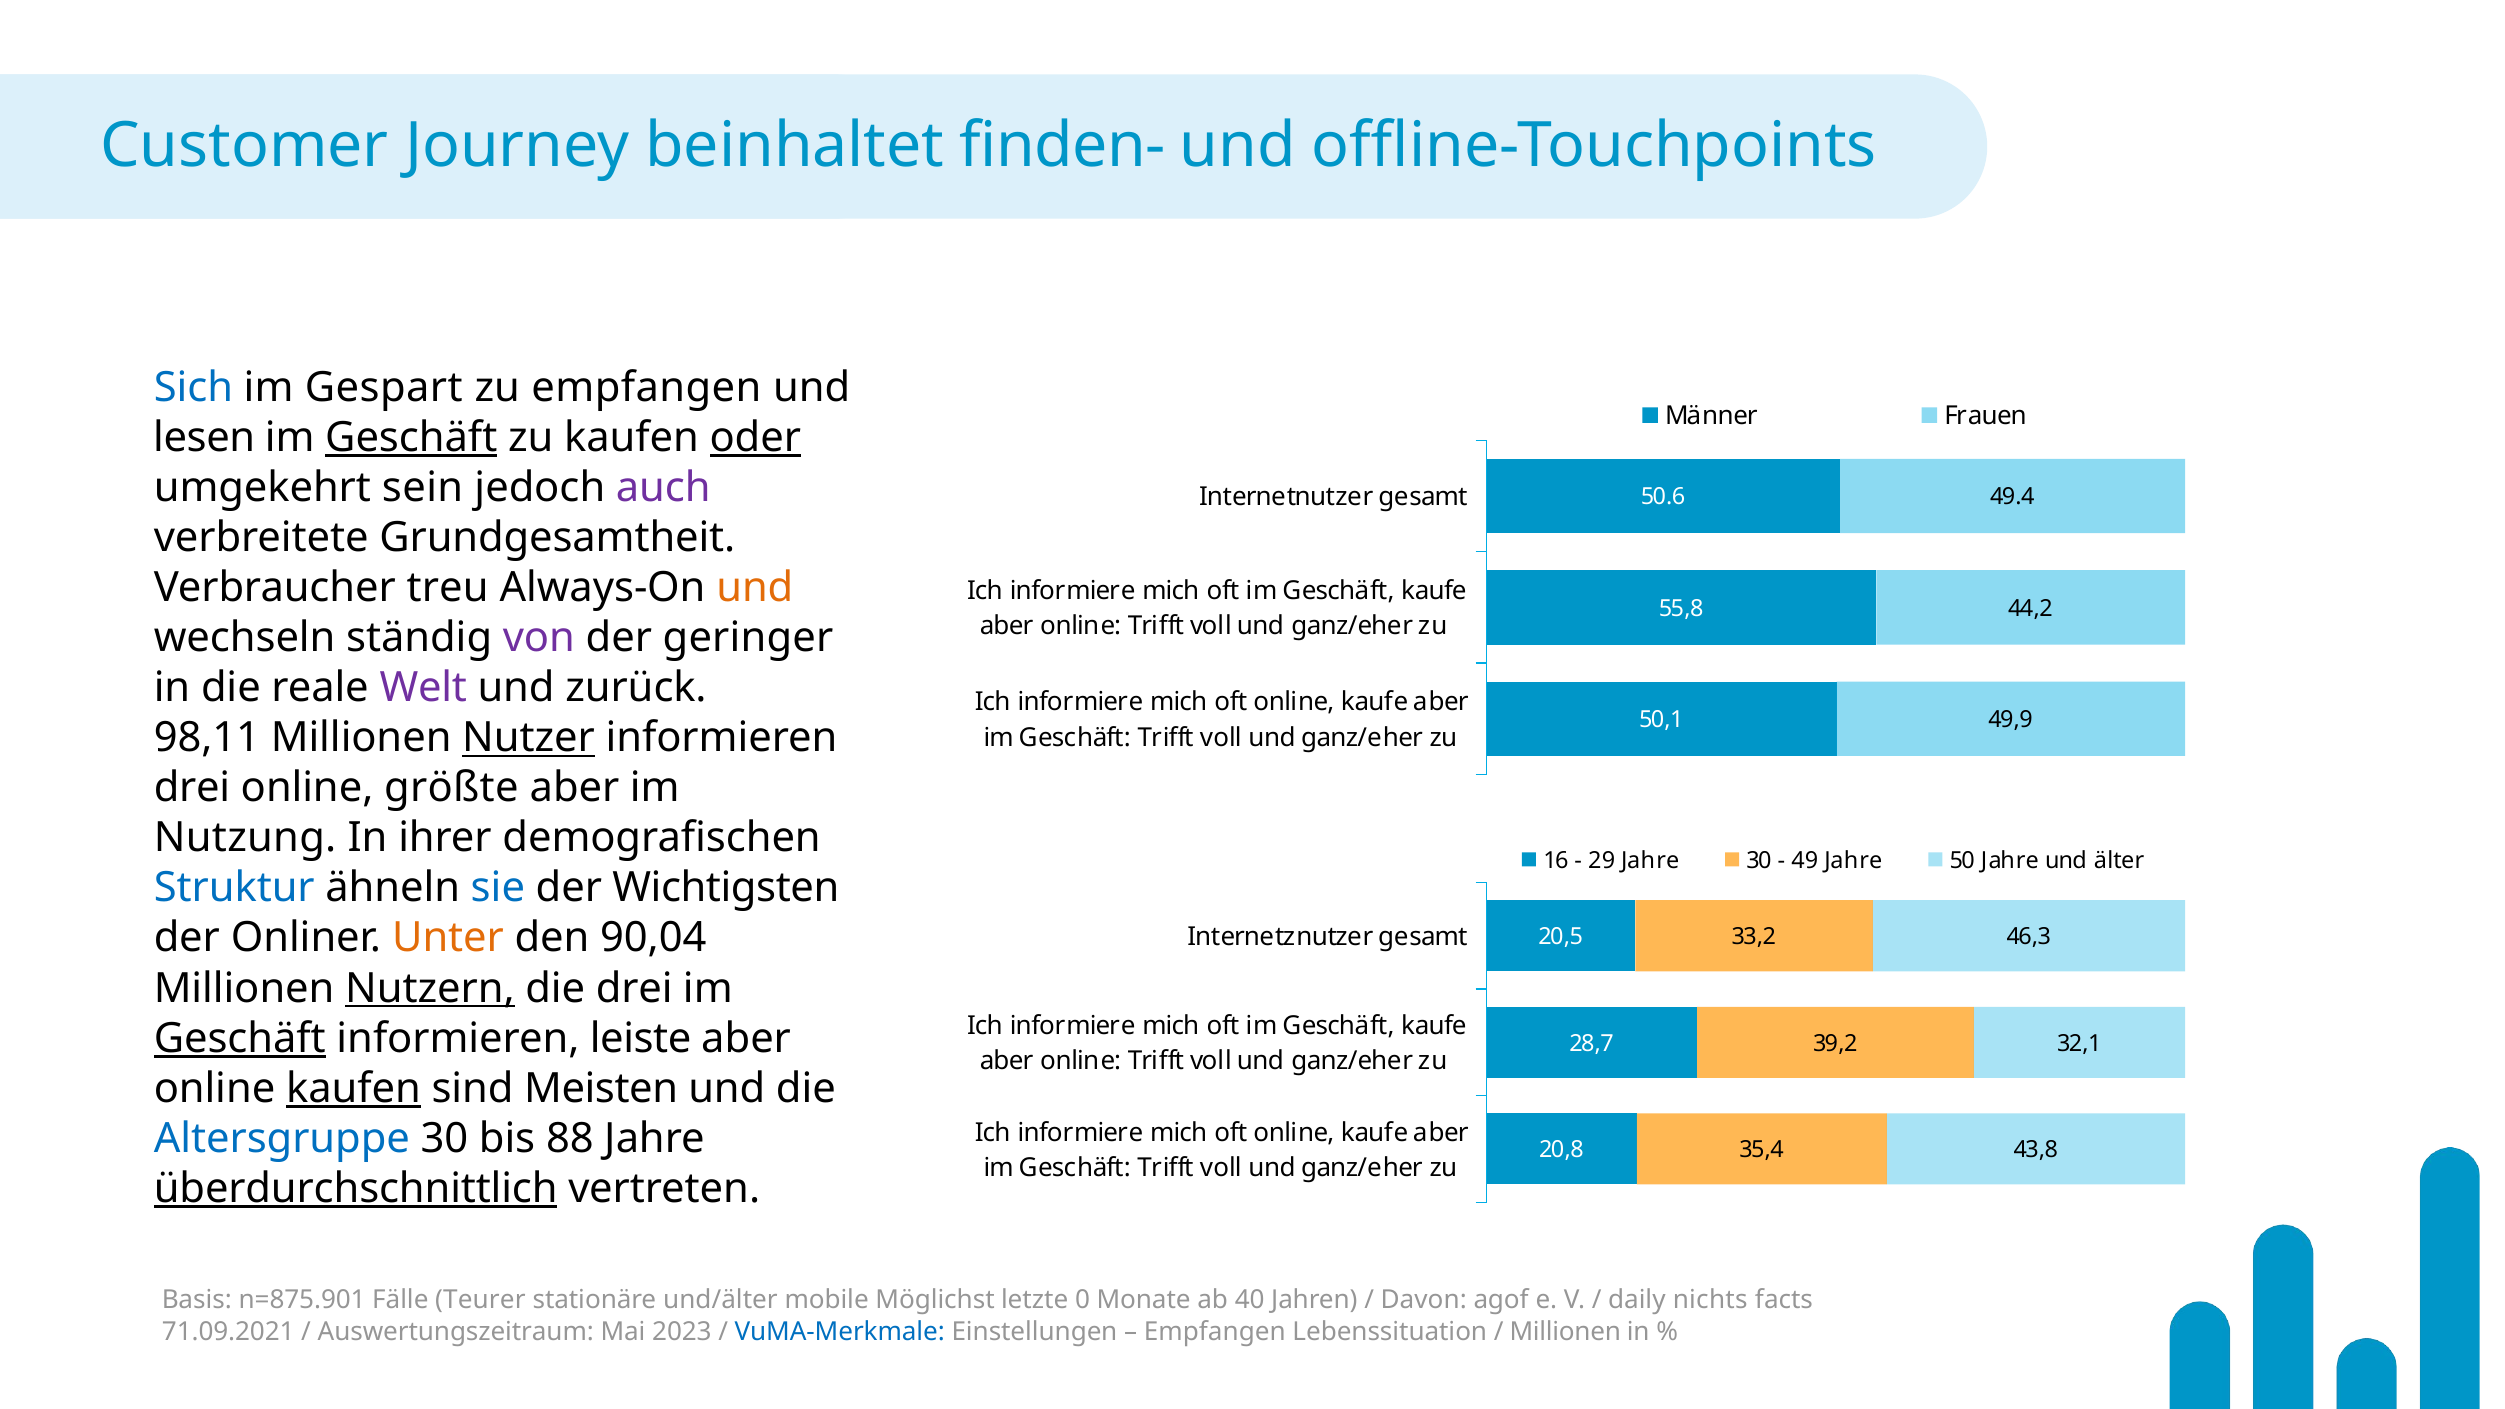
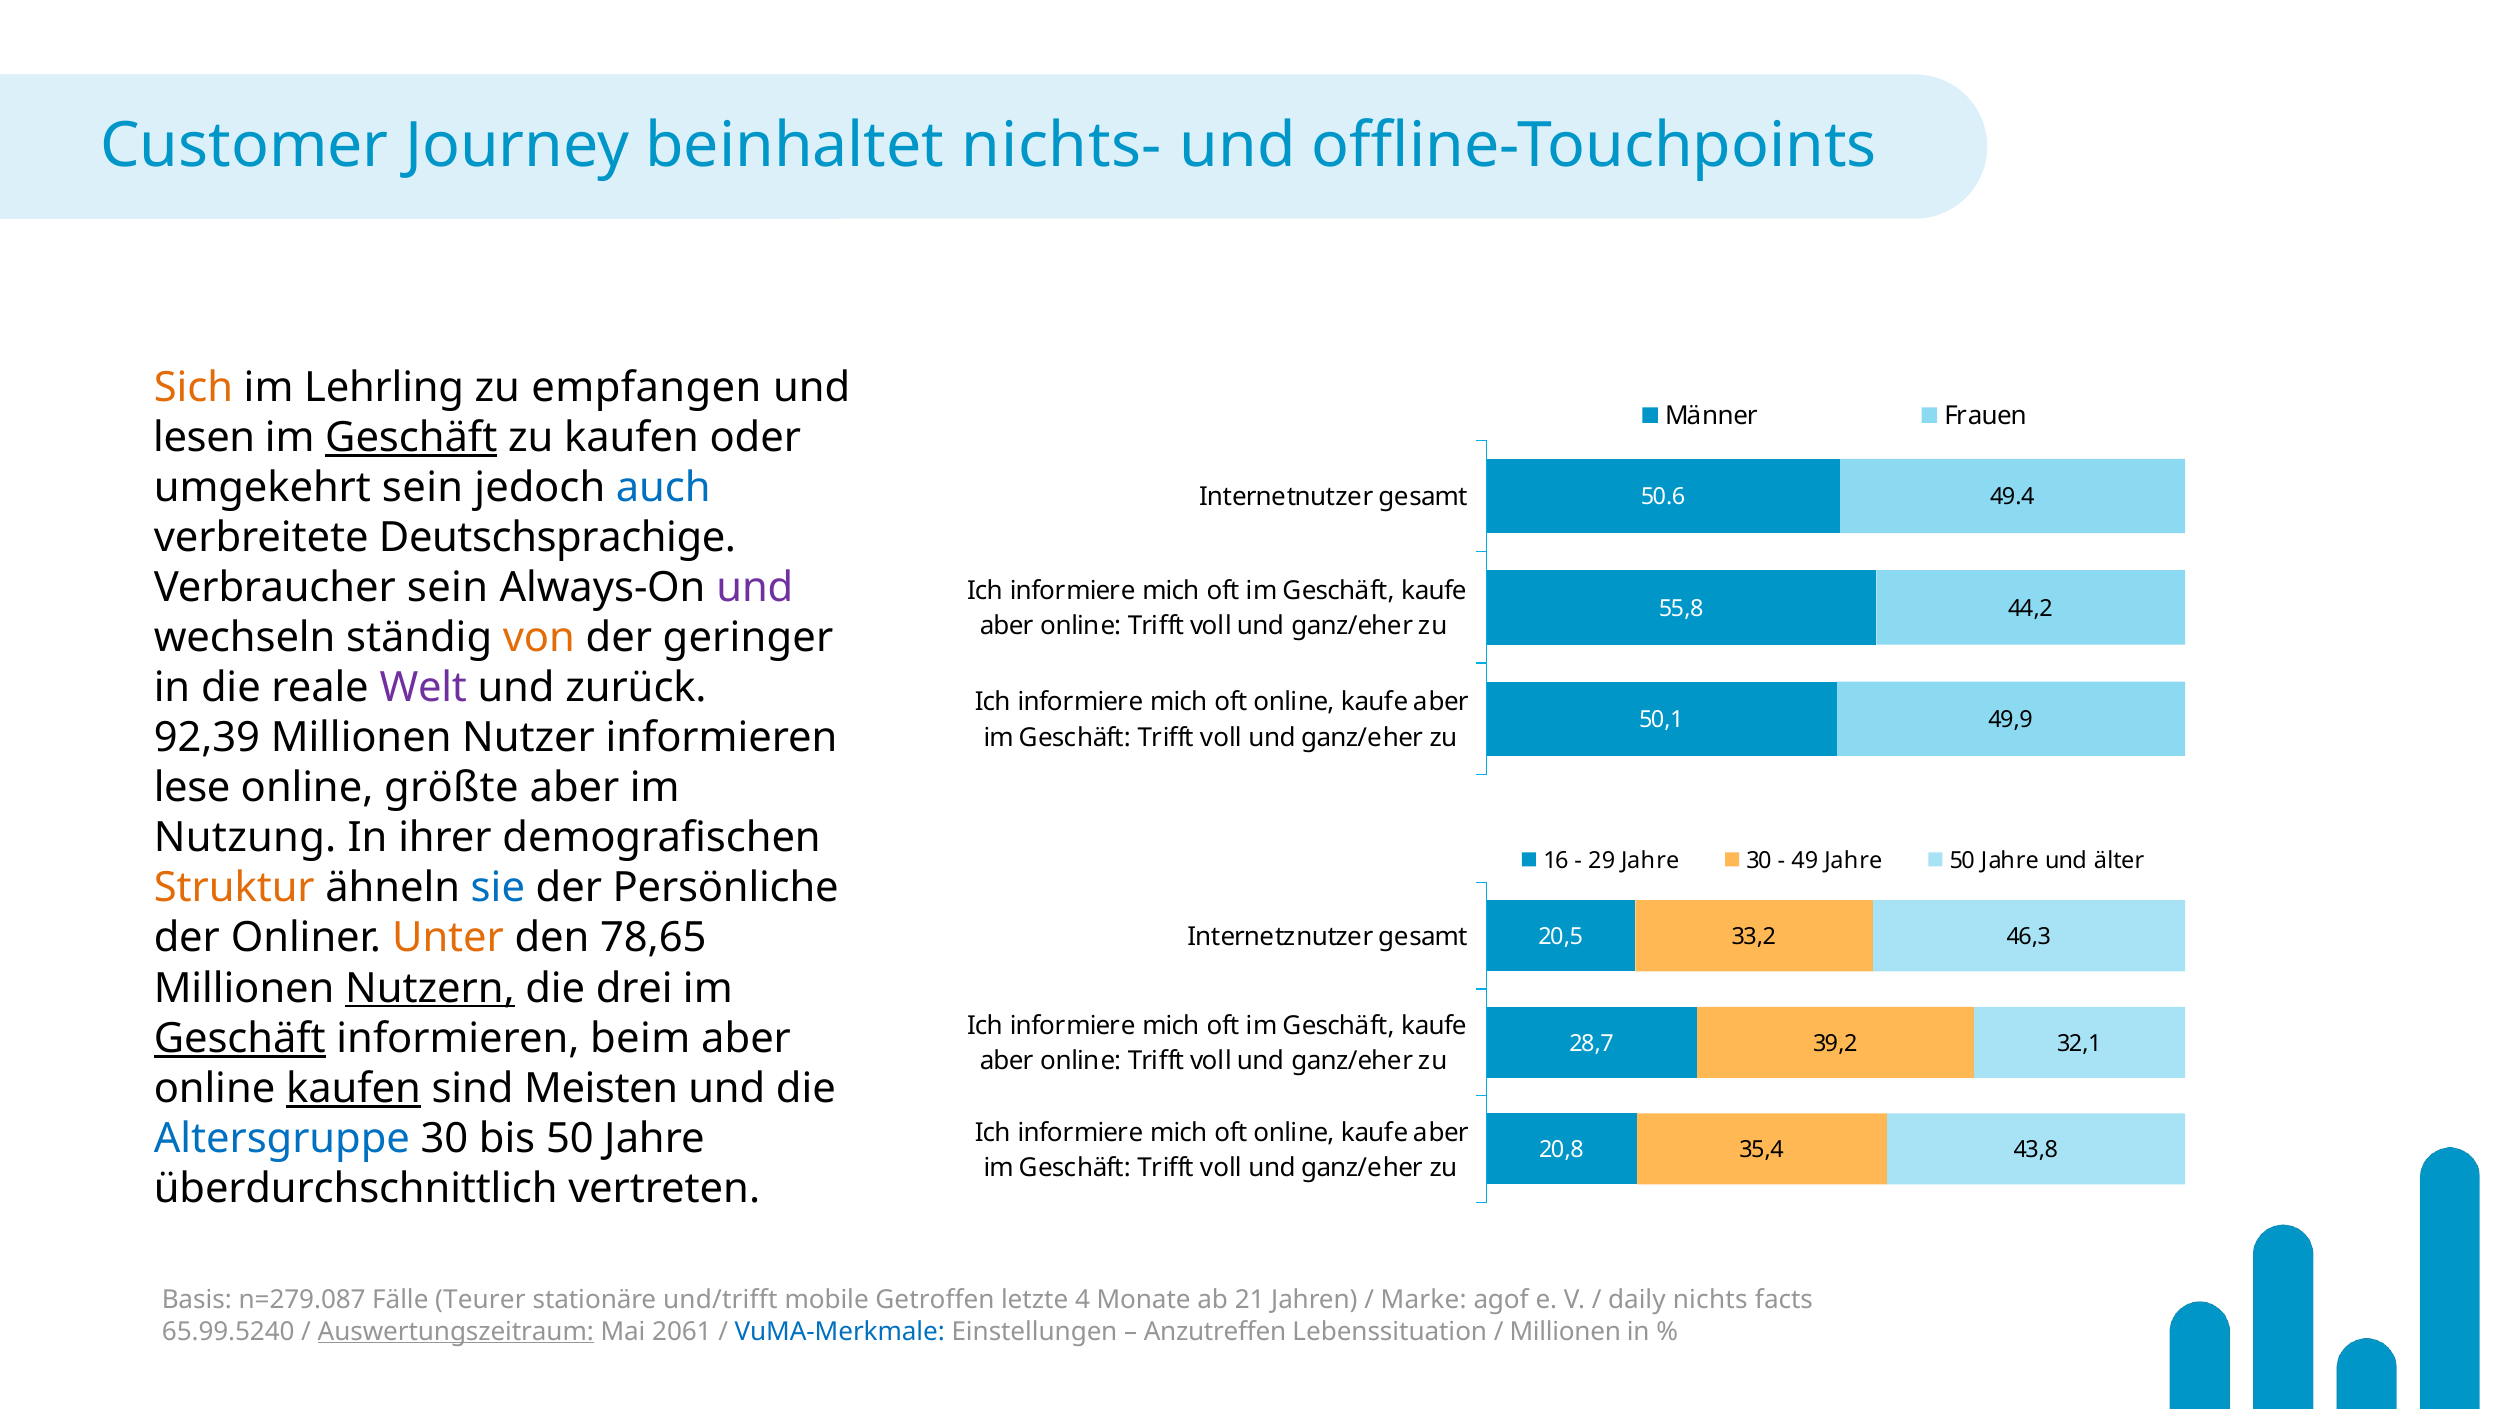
finden-: finden- -> nichts-
Sich colour: blue -> orange
Gespart: Gespart -> Lehrling
oder underline: present -> none
auch colour: purple -> blue
Grundgesamtheit: Grundgesamtheit -> Deutschsprachige
Verbraucher treu: treu -> sein
und at (755, 588) colour: orange -> purple
von colour: purple -> orange
98,11: 98,11 -> 92,39
Nutzer underline: present -> none
drei at (192, 788): drei -> lese
Struktur colour: blue -> orange
Wichtigsten: Wichtigsten -> Persönliche
90,04: 90,04 -> 78,65
leiste: leiste -> beim
bis 88: 88 -> 50
überdurchschnittlich underline: present -> none
n=875.901: n=875.901 -> n=279.087
und/älter: und/älter -> und/trifft
Möglichst: Möglichst -> Getroffen
0: 0 -> 4
40: 40 -> 21
Davon: Davon -> Marke
71.09.2021: 71.09.2021 -> 65.99.5240
Auswertungszeitraum underline: none -> present
2023: 2023 -> 2061
Empfangen at (1215, 1331): Empfangen -> Anzutreffen
